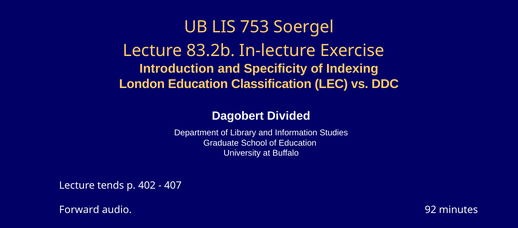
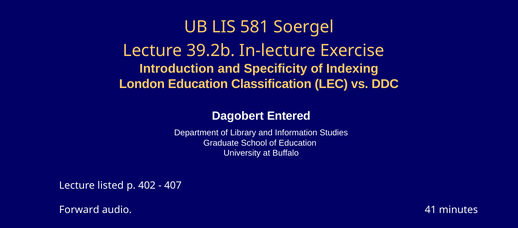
753: 753 -> 581
83.2b: 83.2b -> 39.2b
Divided: Divided -> Entered
tends: tends -> listed
92: 92 -> 41
